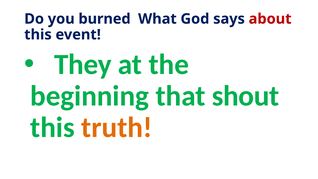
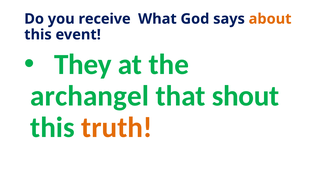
burned: burned -> receive
about colour: red -> orange
beginning: beginning -> archangel
